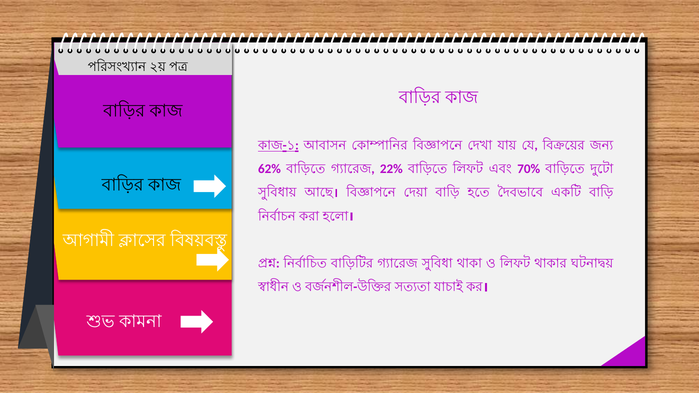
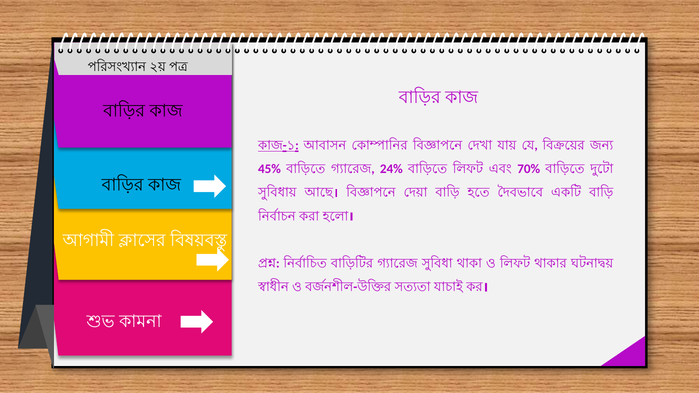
62%: 62% -> 45%
22%: 22% -> 24%
